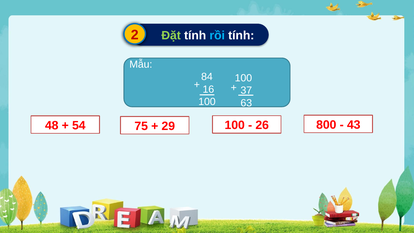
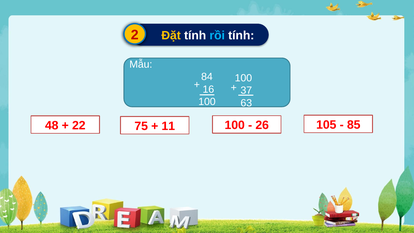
Đặt colour: light green -> yellow
54: 54 -> 22
29: 29 -> 11
800: 800 -> 105
43: 43 -> 85
